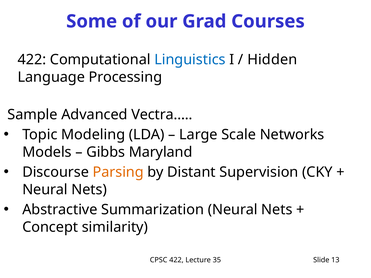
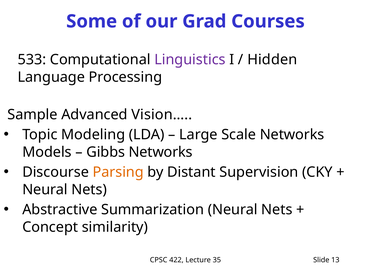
422 at (32, 60): 422 -> 533
Linguistics colour: blue -> purple
Vectra…: Vectra… -> Vision…
Gibbs Maryland: Maryland -> Networks
